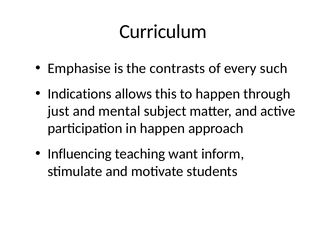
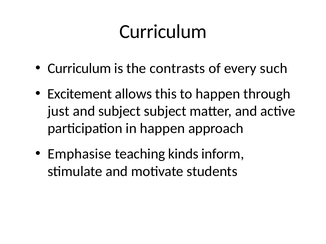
Emphasise at (79, 68): Emphasise -> Curriculum
Indications: Indications -> Excitement
and mental: mental -> subject
Influencing: Influencing -> Emphasise
want: want -> kinds
